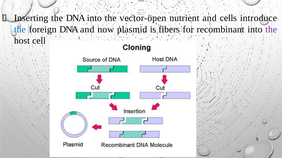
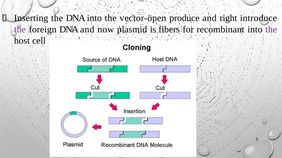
nutrient: nutrient -> produce
cells: cells -> right
the at (20, 29) colour: blue -> purple
